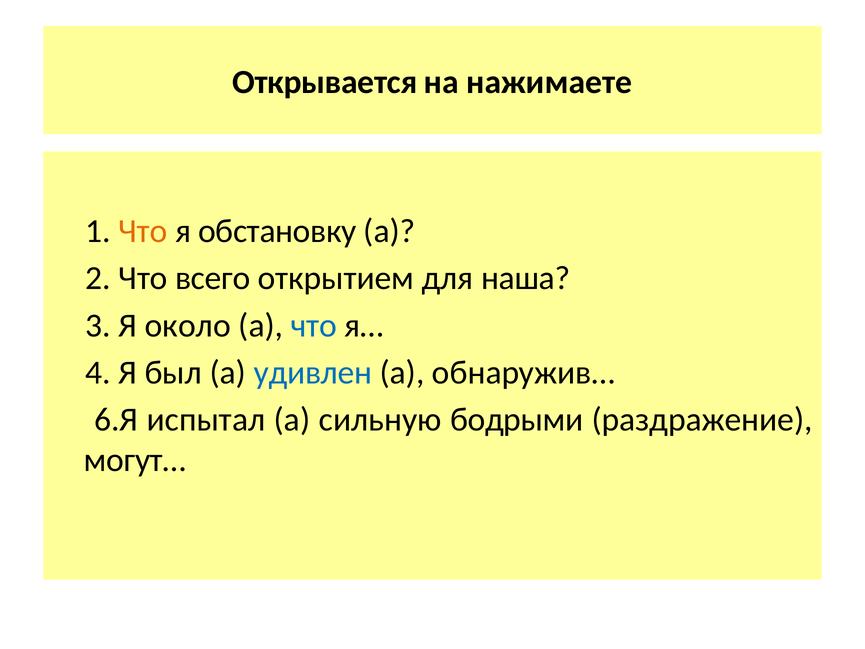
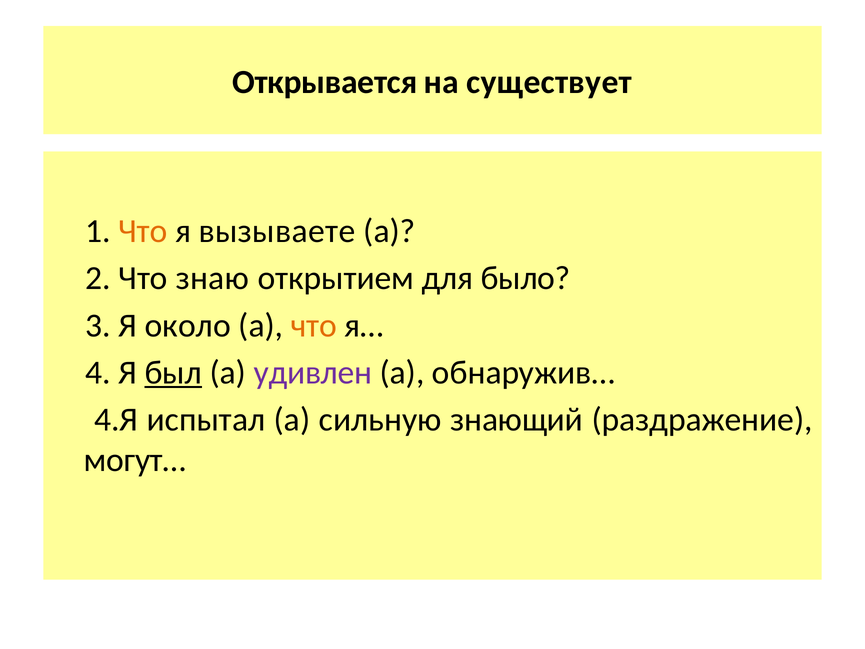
нажимаете: нажимаете -> существует
обстановку: обстановку -> вызываете
всего: всего -> знаю
наша: наша -> было
что at (314, 325) colour: blue -> orange
был underline: none -> present
удивлен colour: blue -> purple
6.Я: 6.Я -> 4.Я
бодрыми: бодрыми -> знающий
